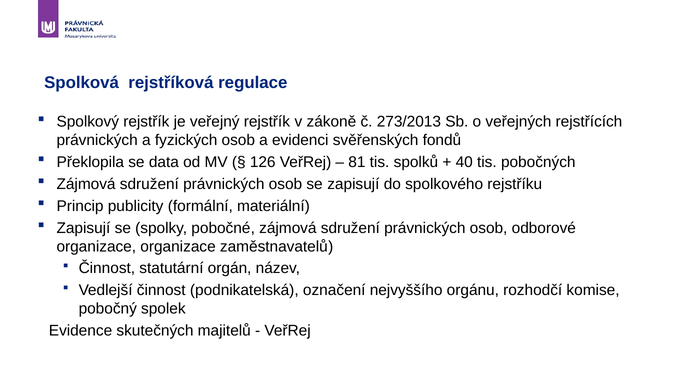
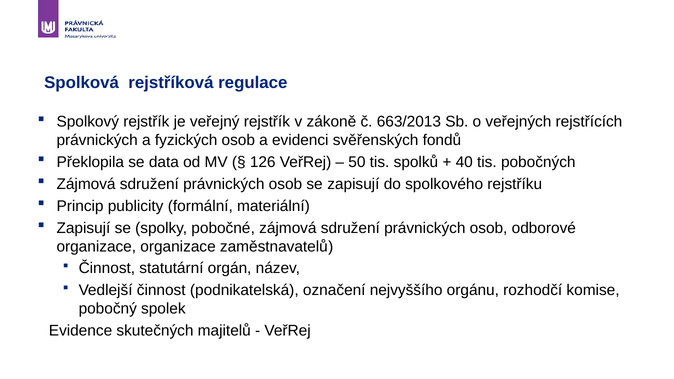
273/2013: 273/2013 -> 663/2013
81: 81 -> 50
